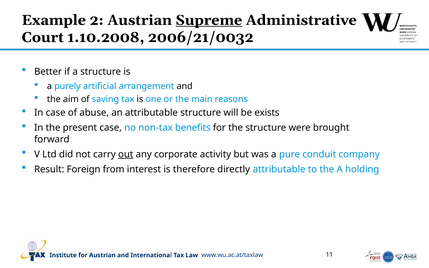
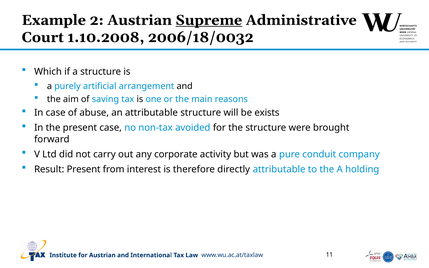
2006/21/0032: 2006/21/0032 -> 2006/18/0032
Better: Better -> Which
benefits: benefits -> avoided
out underline: present -> none
Result Foreign: Foreign -> Present
